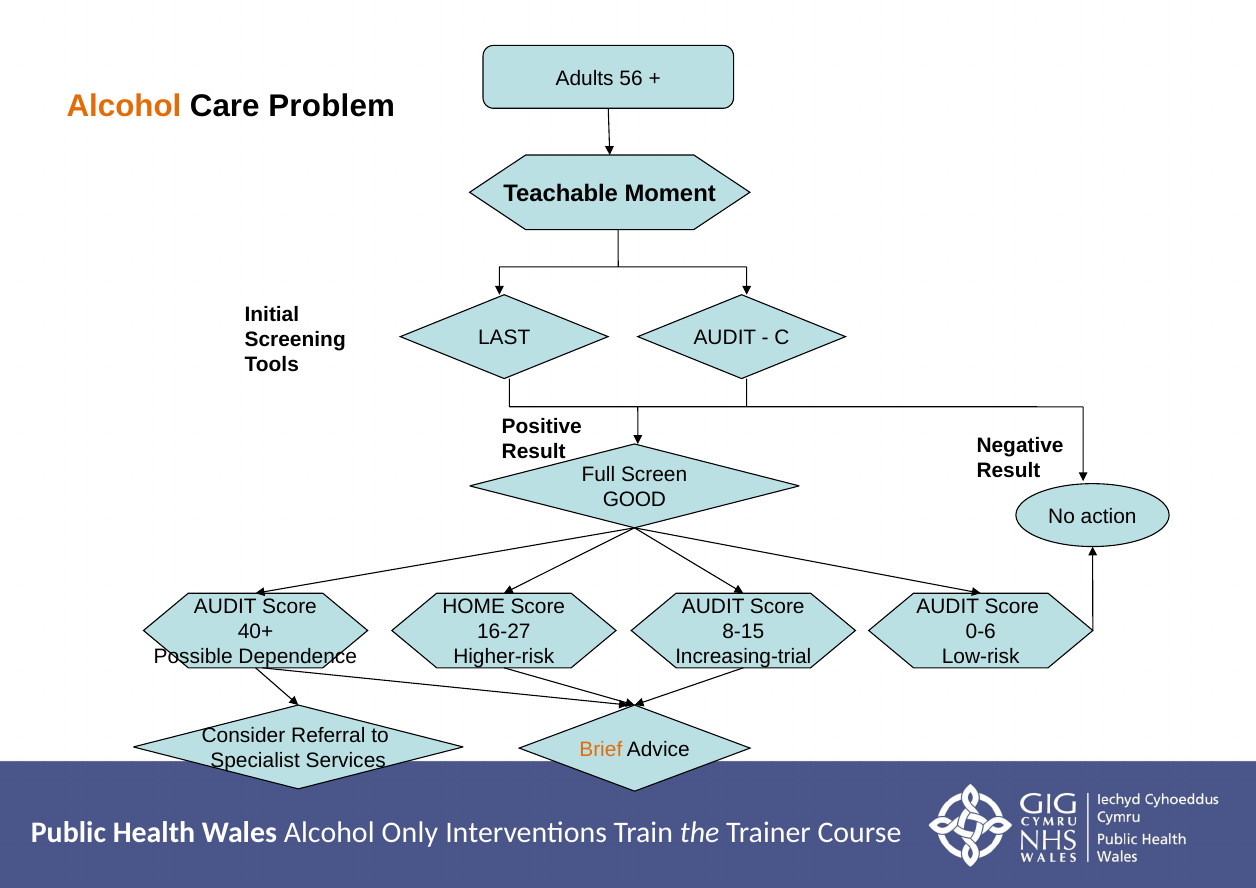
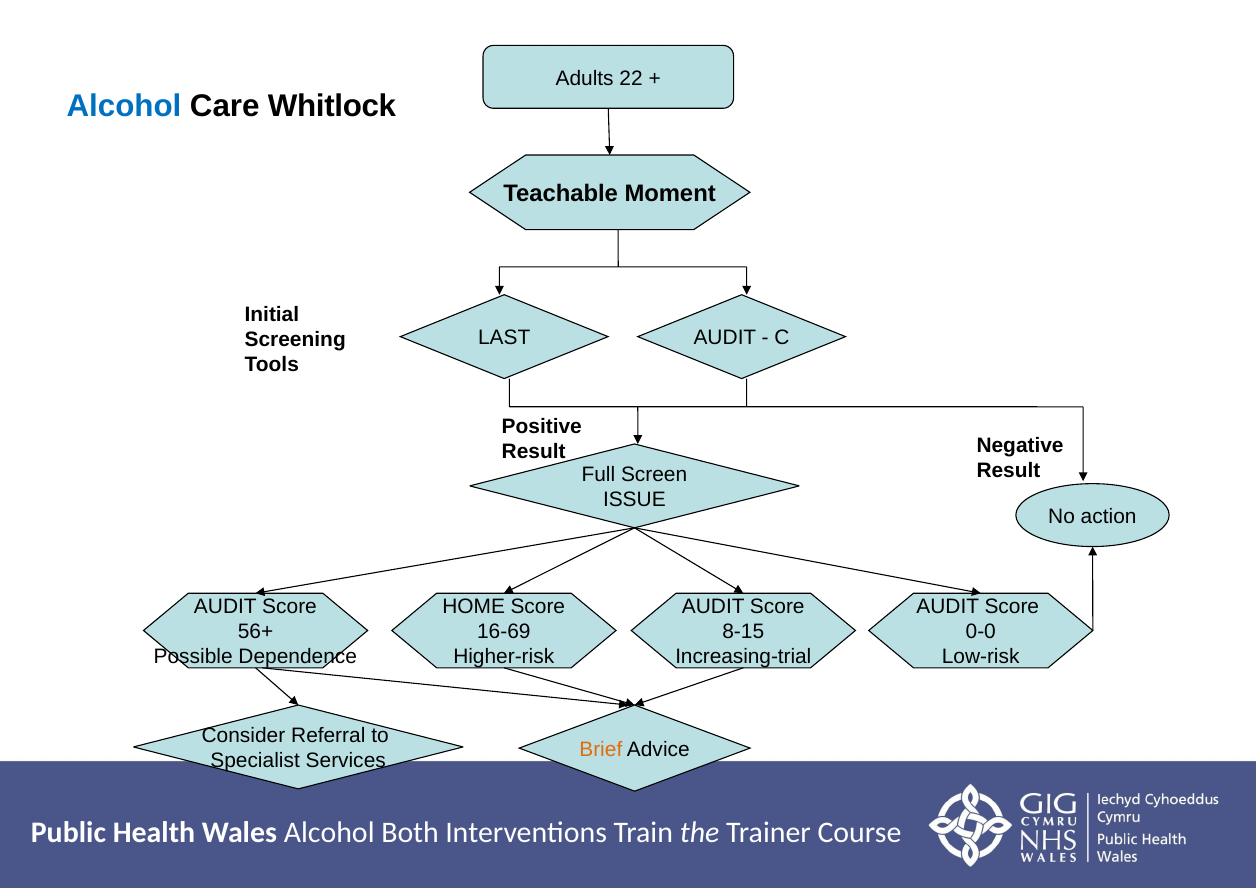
56: 56 -> 22
Alcohol at (124, 106) colour: orange -> blue
Problem: Problem -> Whitlock
GOOD: GOOD -> ISSUE
40+: 40+ -> 56+
16-27: 16-27 -> 16-69
0-6: 0-6 -> 0-0
Only: Only -> Both
